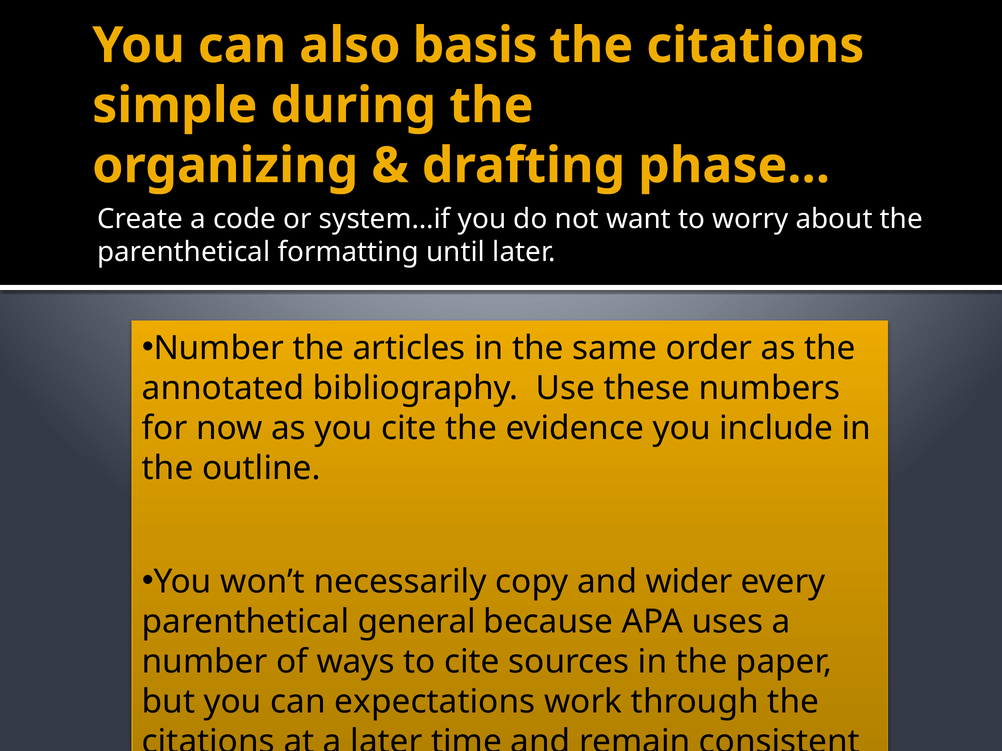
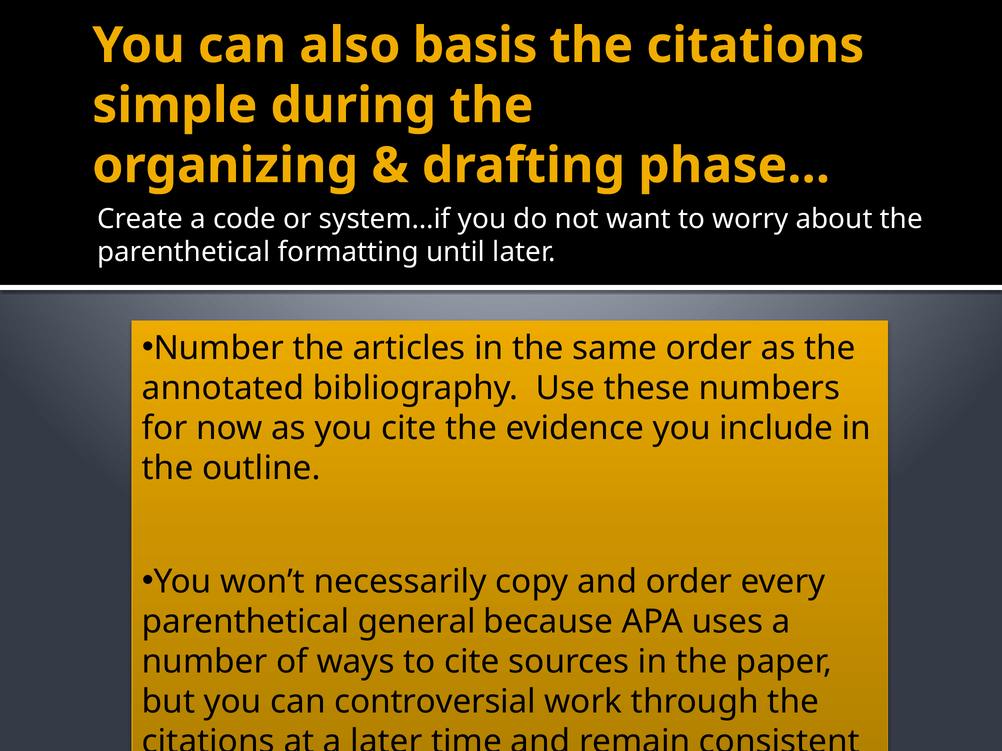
and wider: wider -> order
expectations: expectations -> controversial
